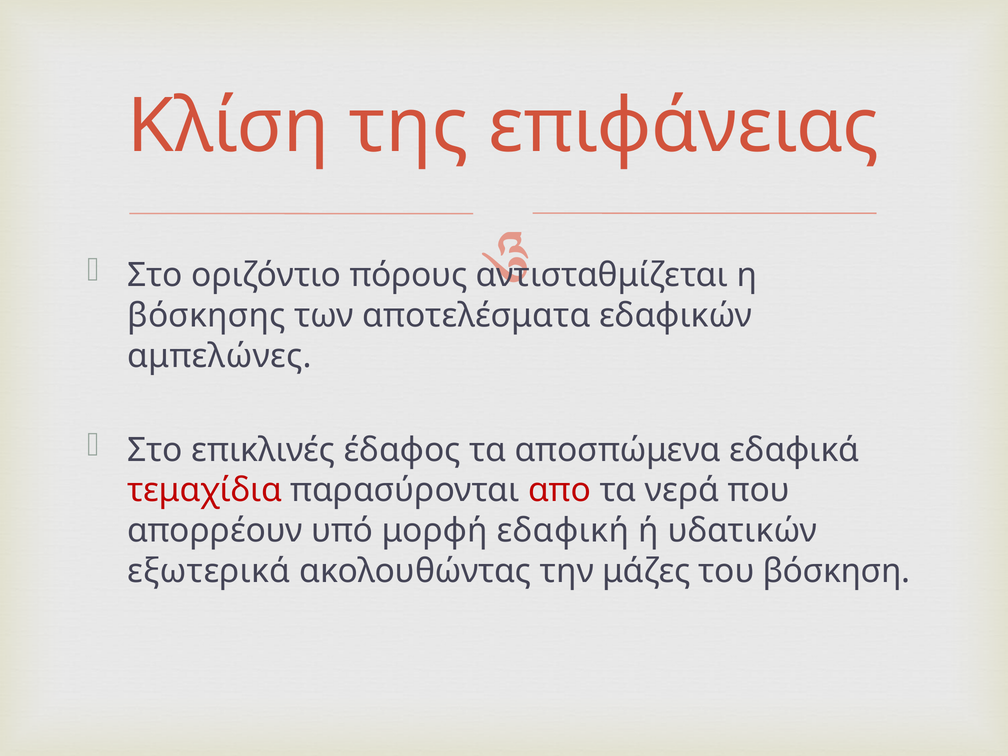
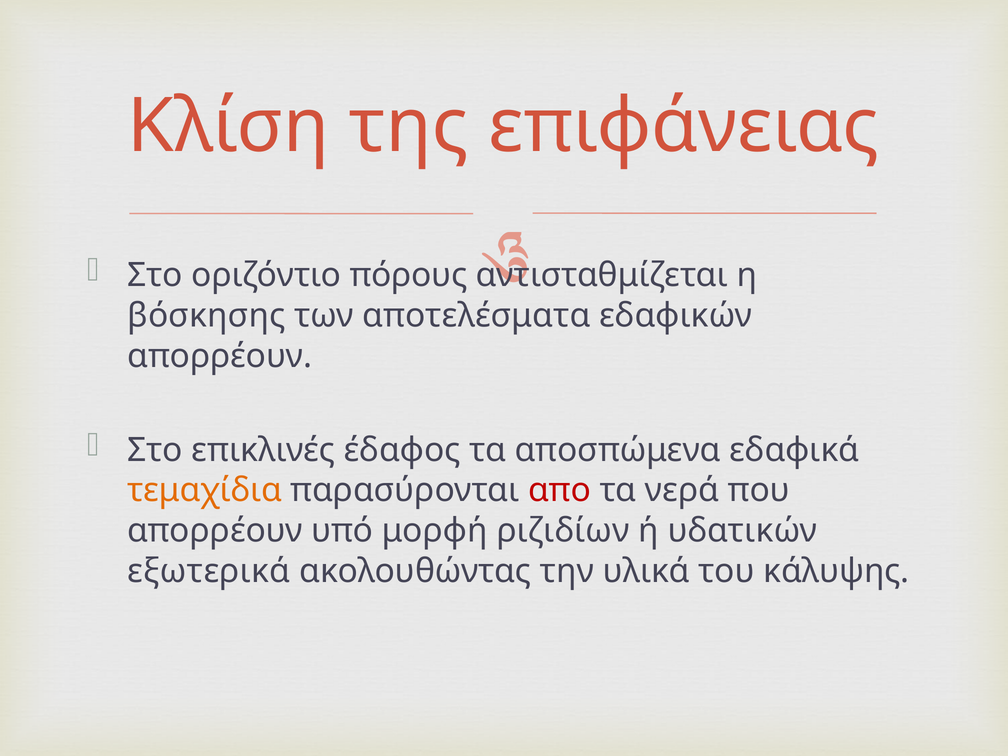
αμπελώνες at (220, 356): αμπελώνες -> απορρέουν
τεμαχίδια colour: red -> orange
εδαφική: εδαφική -> ριζιδίων
μάζες: μάζες -> υλικά
βόσκηση: βόσκηση -> κάλυψης
